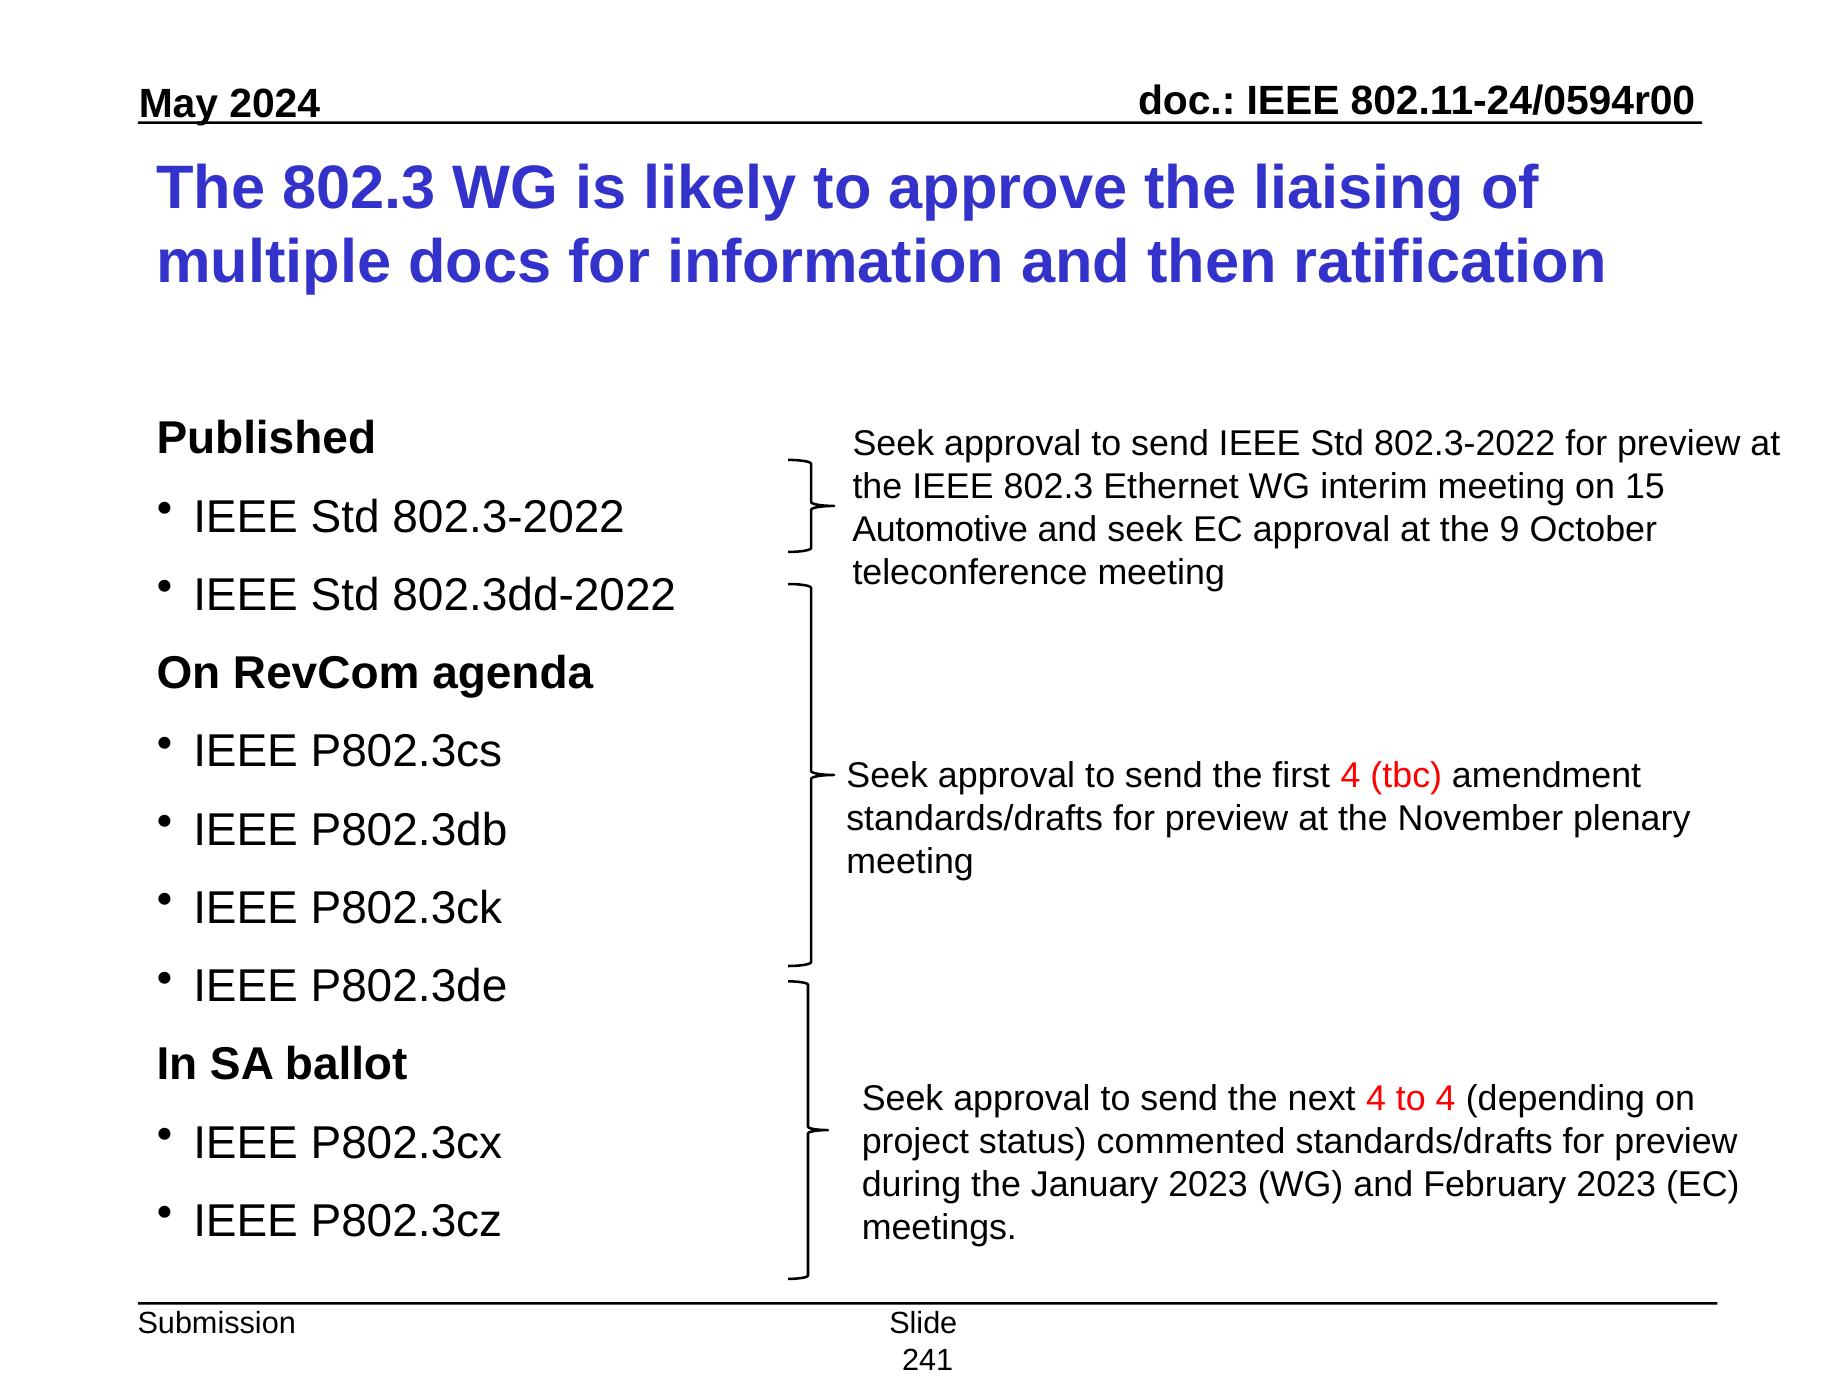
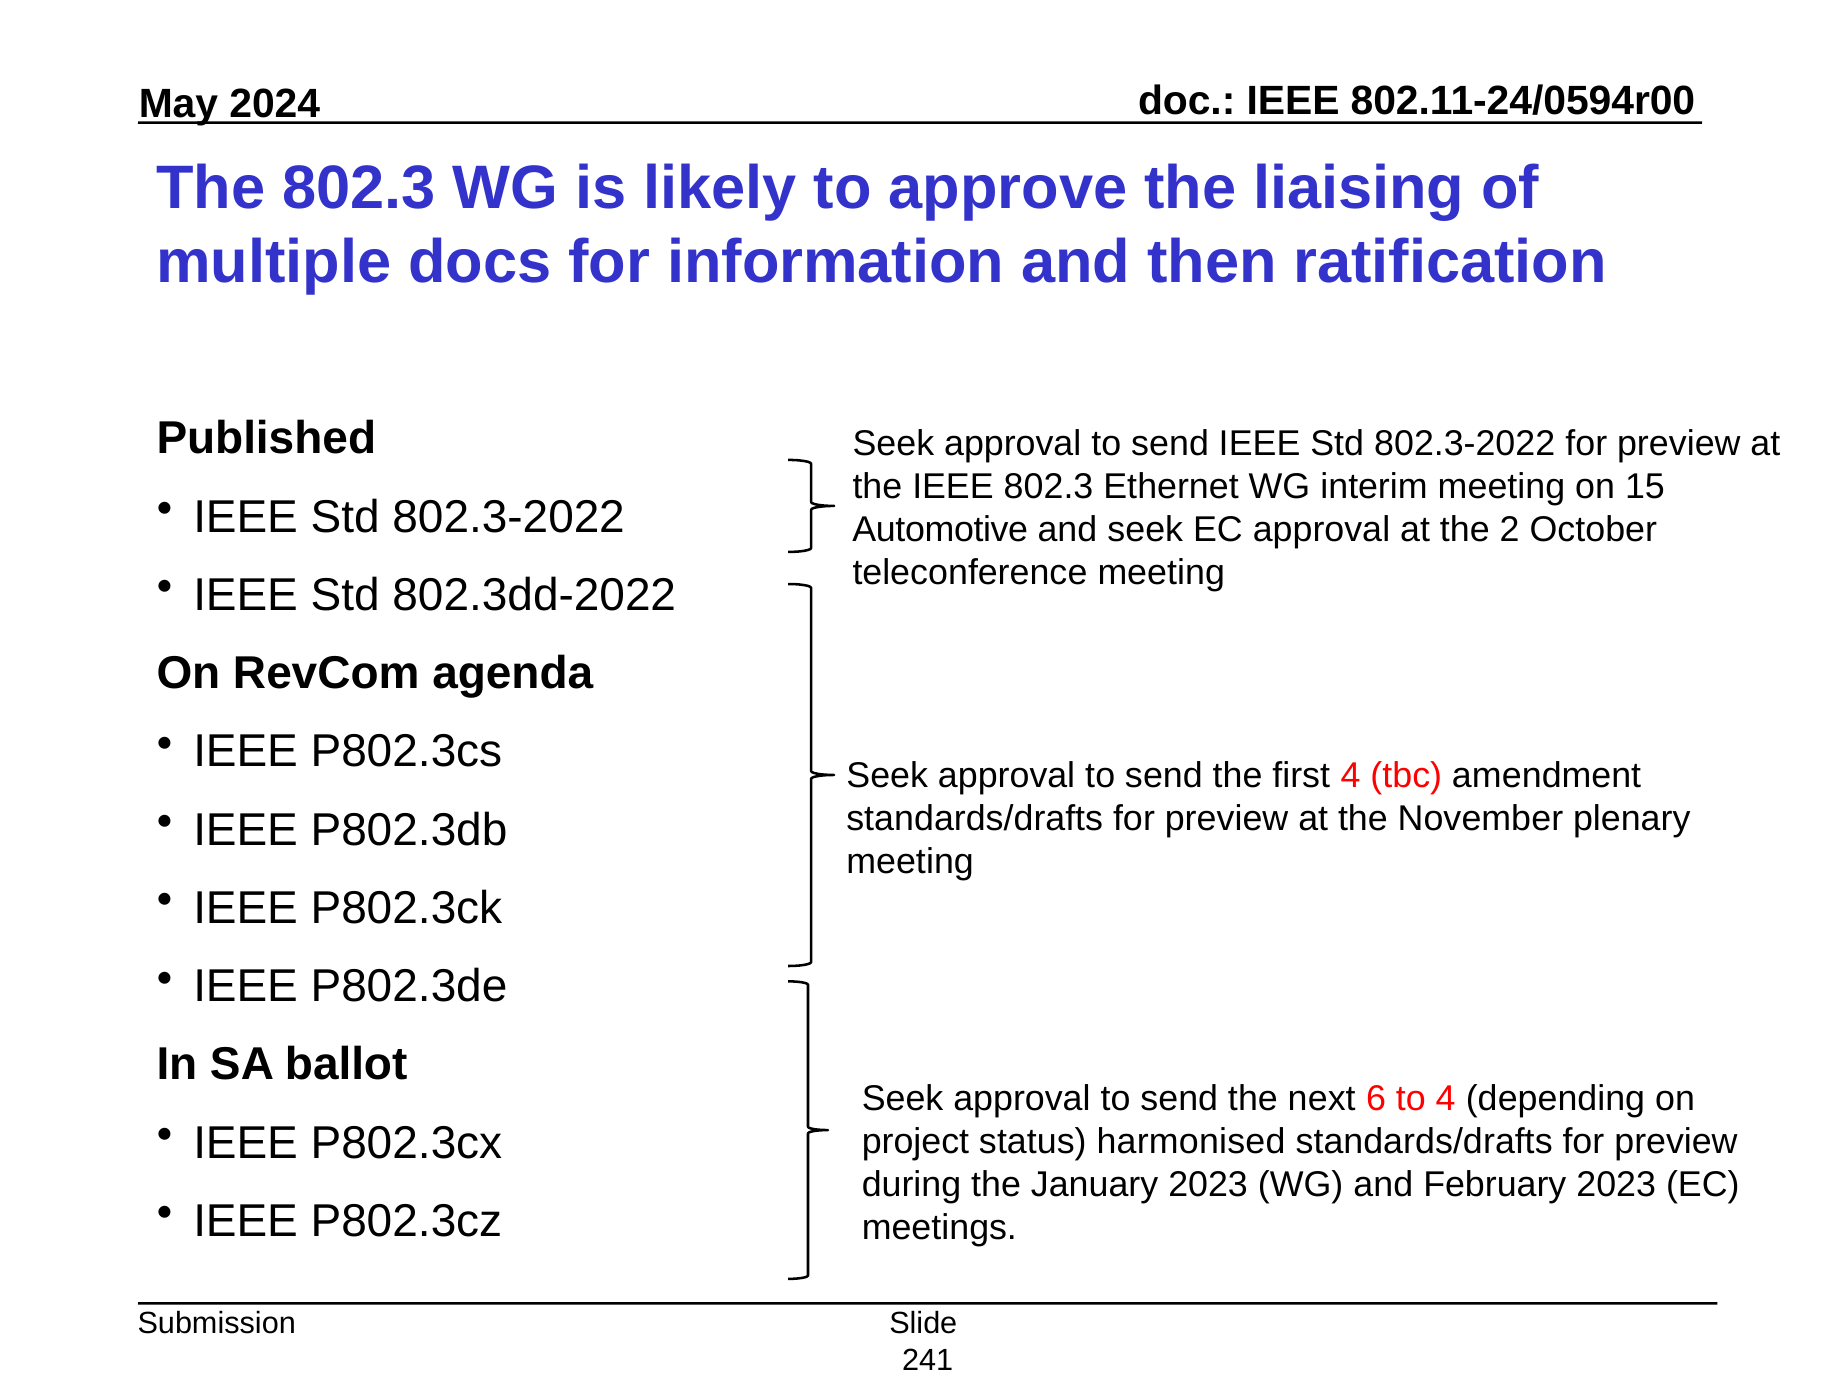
9: 9 -> 2
next 4: 4 -> 6
commented: commented -> harmonised
